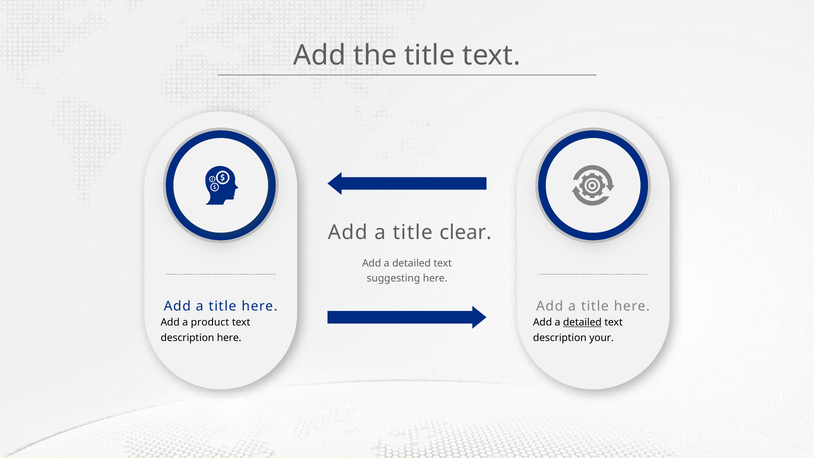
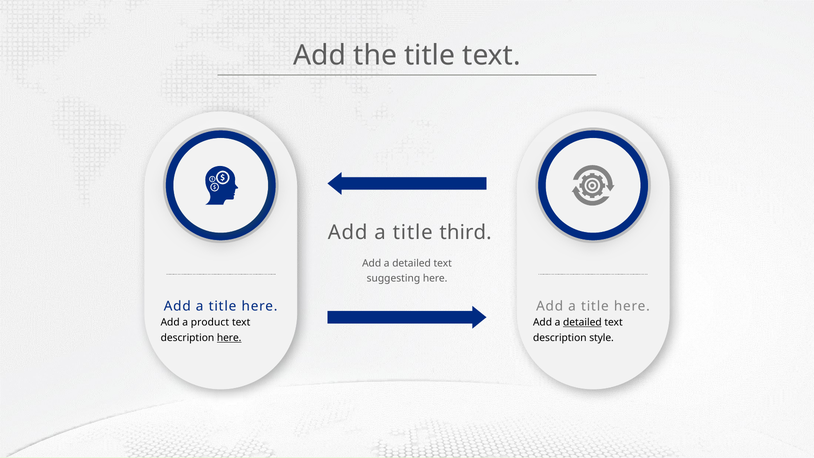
clear: clear -> third
here at (229, 338) underline: none -> present
your: your -> style
